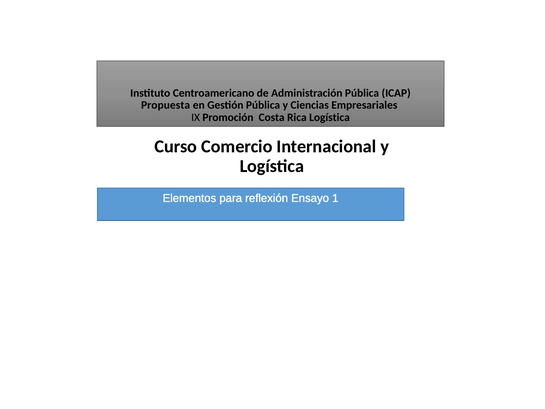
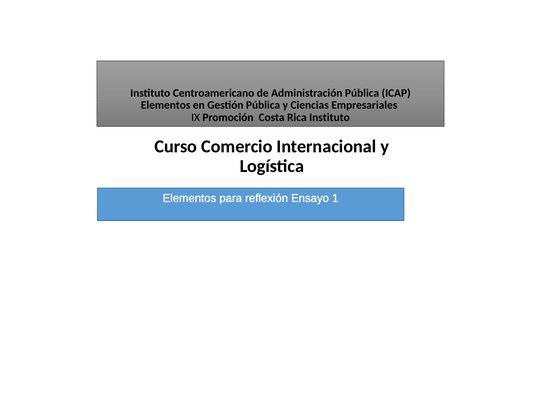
Propuesta at (166, 105): Propuesta -> Elementos
Rica Logística: Logística -> Instituto
